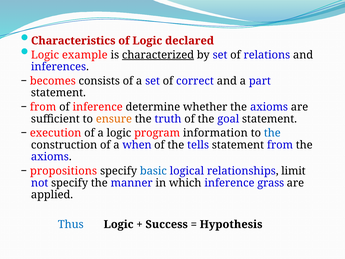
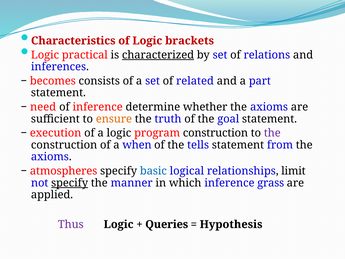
declared: declared -> brackets
example: example -> practical
correct: correct -> related
from at (43, 107): from -> need
program information: information -> construction
the at (272, 133) colour: blue -> purple
propositions: propositions -> atmospheres
specify at (70, 183) underline: none -> present
Thus colour: blue -> purple
Success: Success -> Queries
